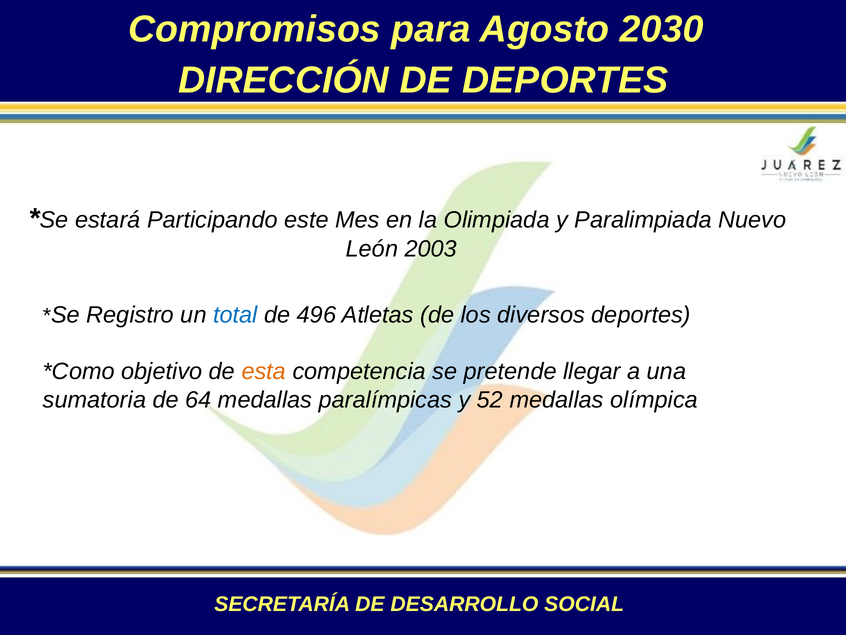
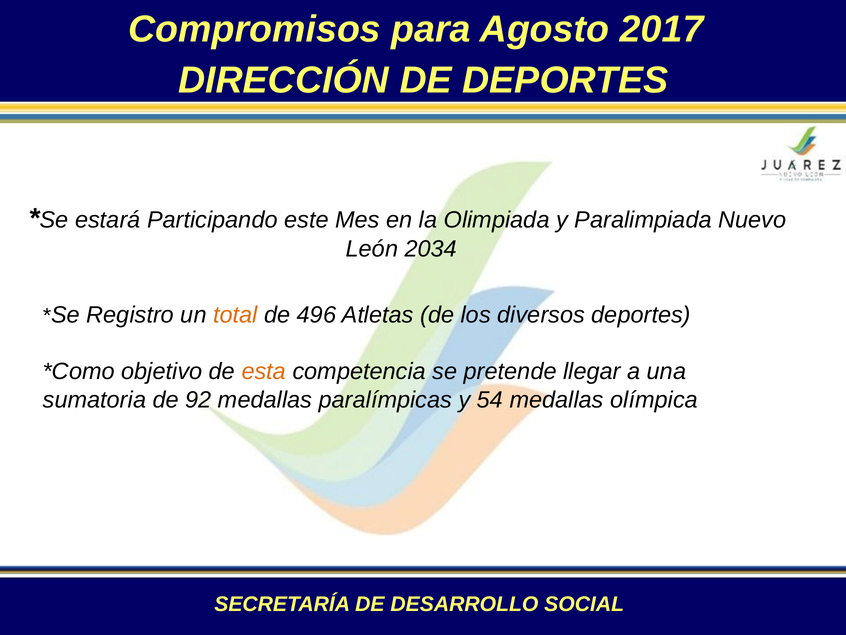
2030: 2030 -> 2017
2003: 2003 -> 2034
total colour: blue -> orange
64: 64 -> 92
52: 52 -> 54
